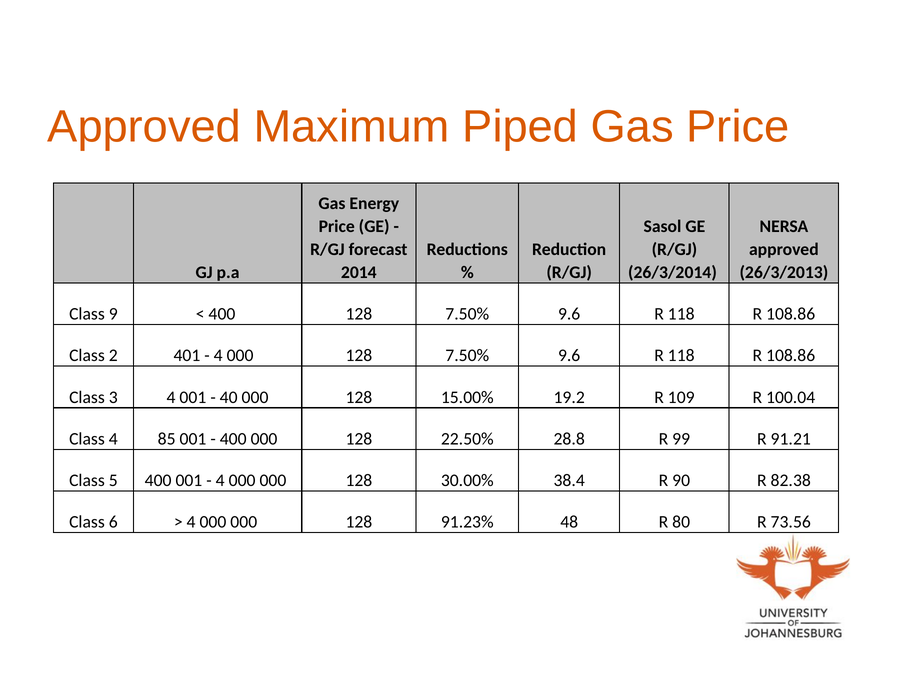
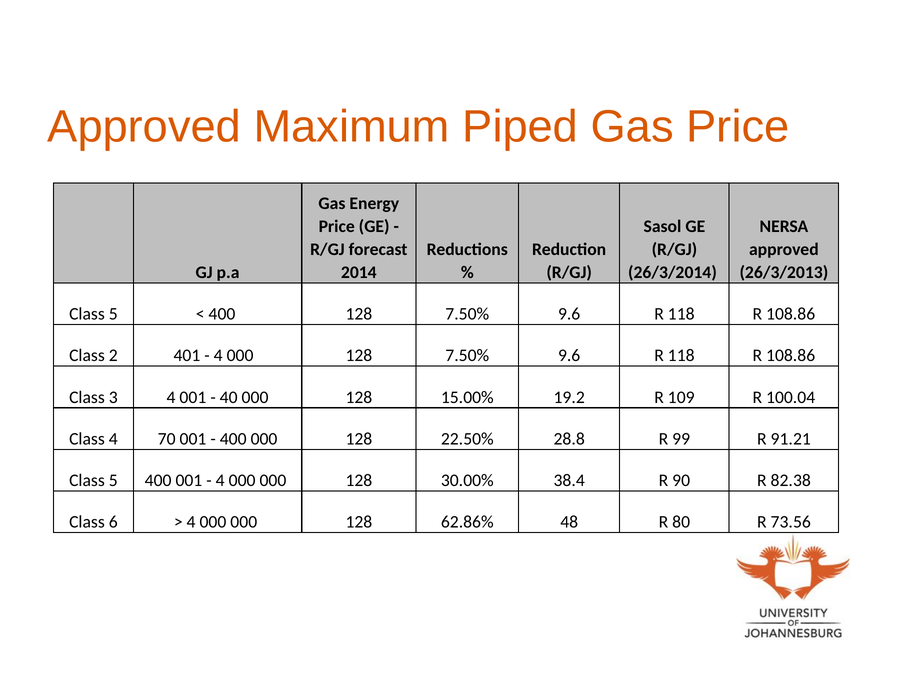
9 at (113, 314): 9 -> 5
85: 85 -> 70
91.23%: 91.23% -> 62.86%
